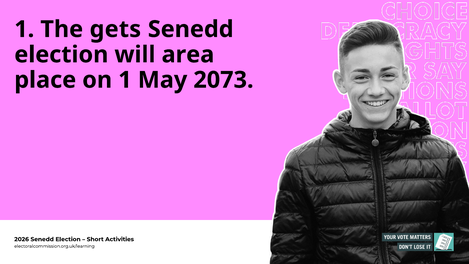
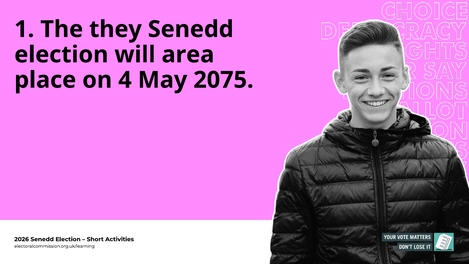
gets: gets -> they
on 1: 1 -> 4
2073: 2073 -> 2075
